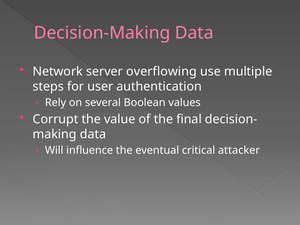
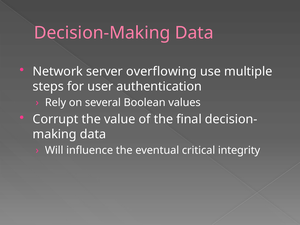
attacker: attacker -> integrity
